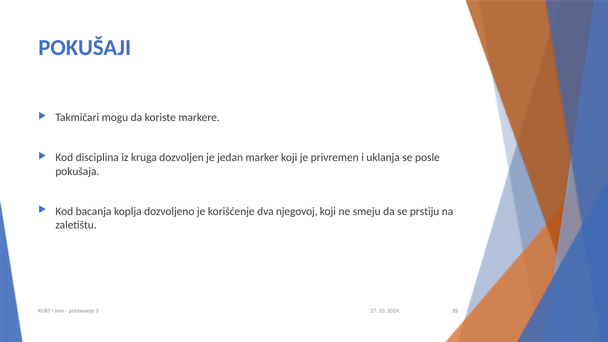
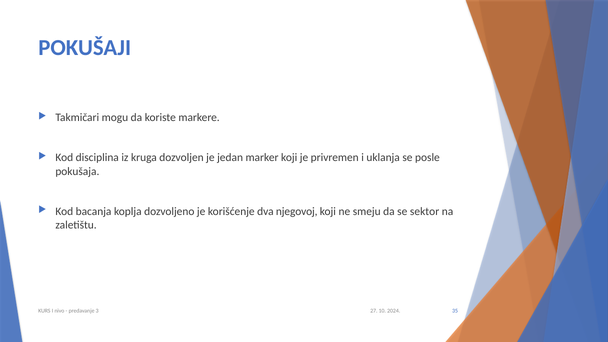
prstiju: prstiju -> sektor
